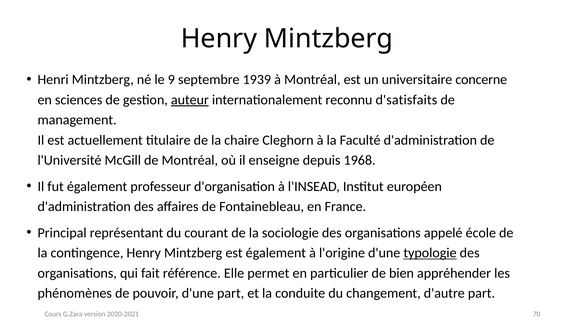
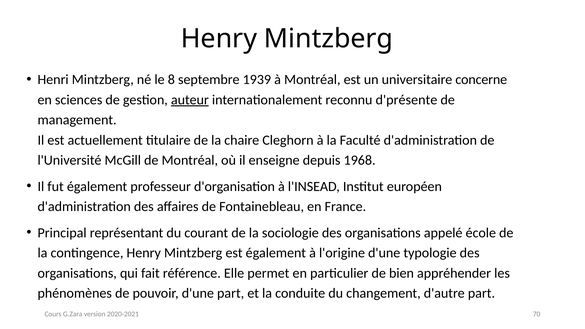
9: 9 -> 8
d'satisfaits: d'satisfaits -> d'présente
typologie underline: present -> none
